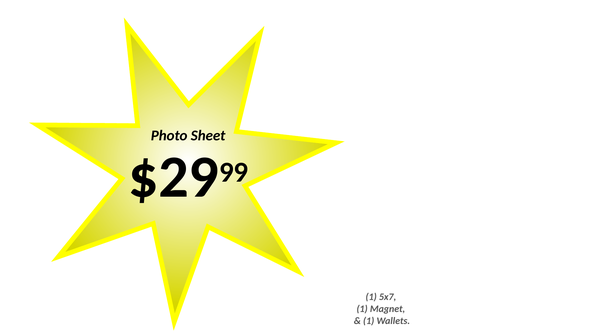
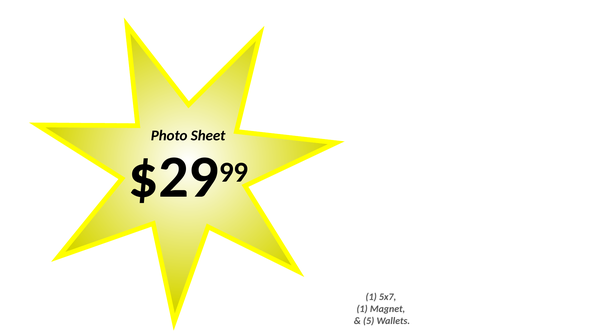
1 at (369, 321): 1 -> 5
